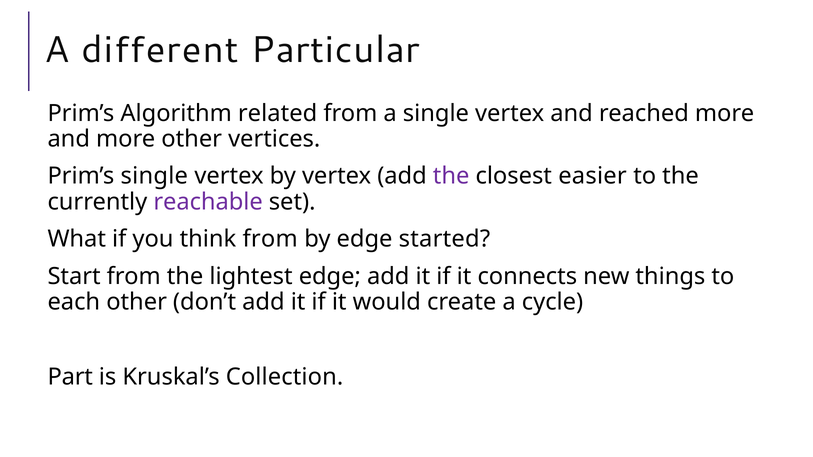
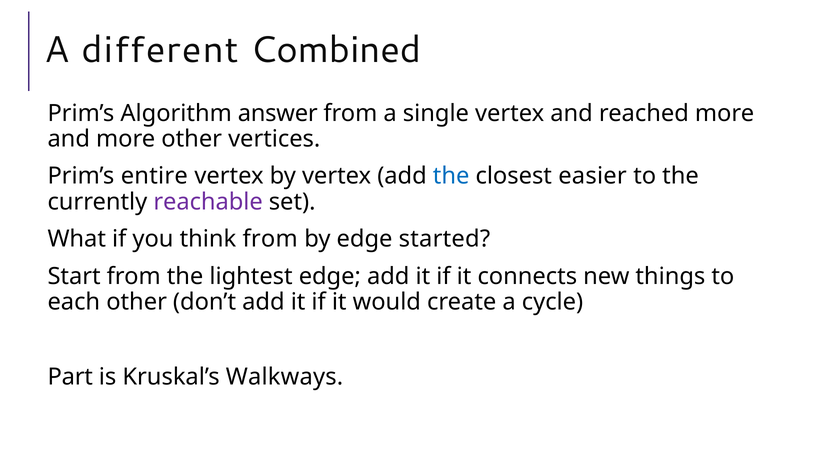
Particular: Particular -> Combined
related: related -> answer
Prim’s single: single -> entire
the at (451, 176) colour: purple -> blue
Collection: Collection -> Walkways
